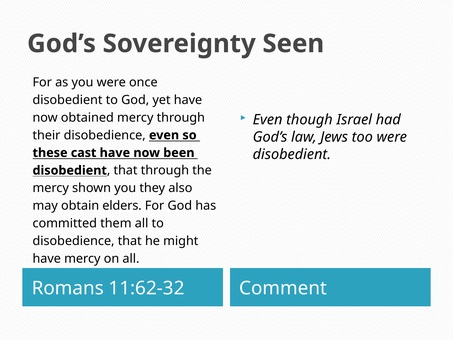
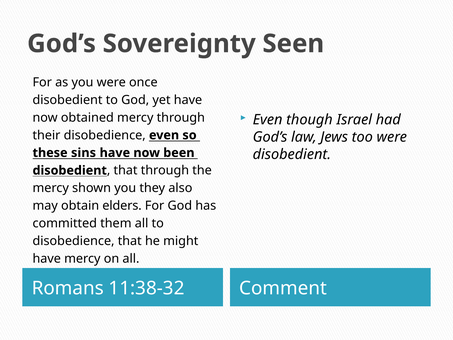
cast: cast -> sins
11:62-32: 11:62-32 -> 11:38-32
